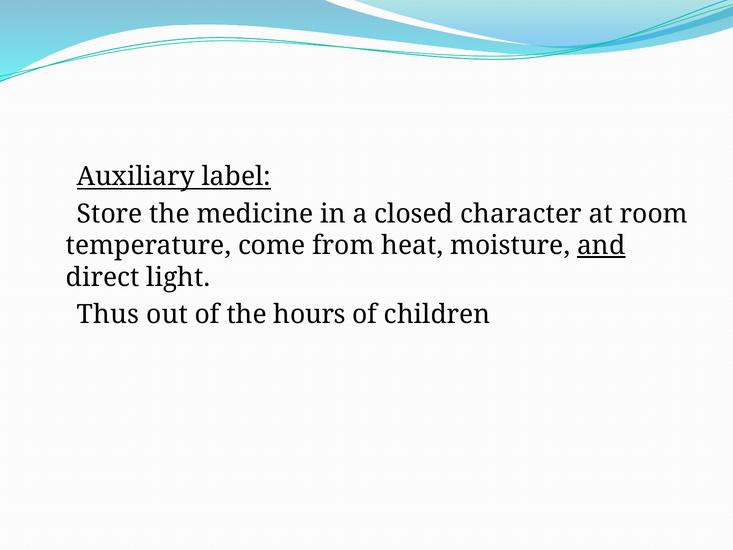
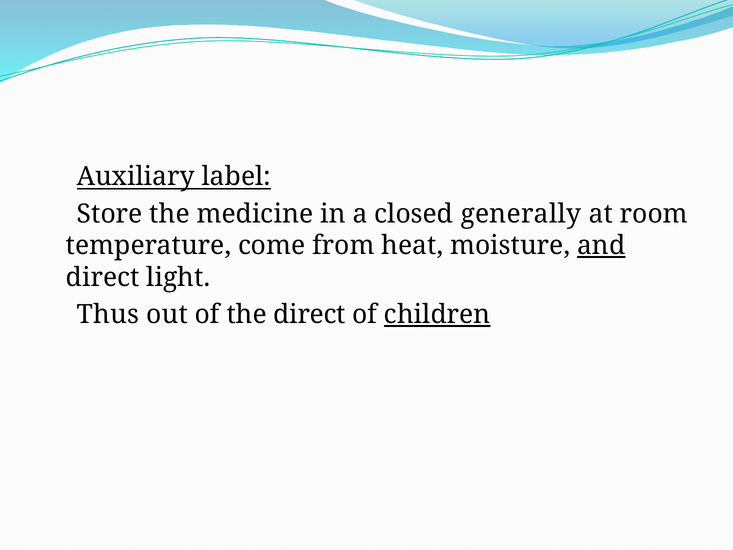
character: character -> generally
the hours: hours -> direct
children underline: none -> present
